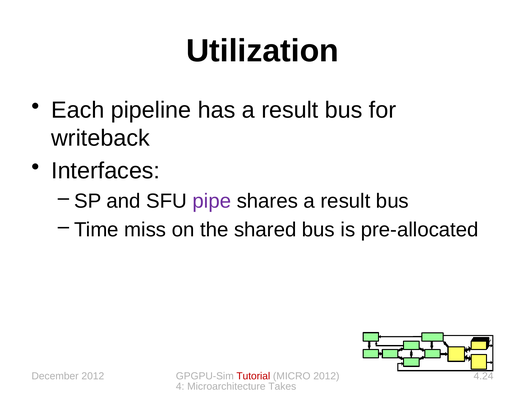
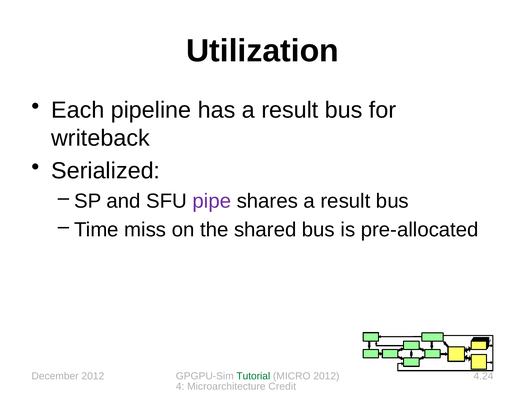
Interfaces: Interfaces -> Serialized
Tutorial colour: red -> green
Takes: Takes -> Credit
